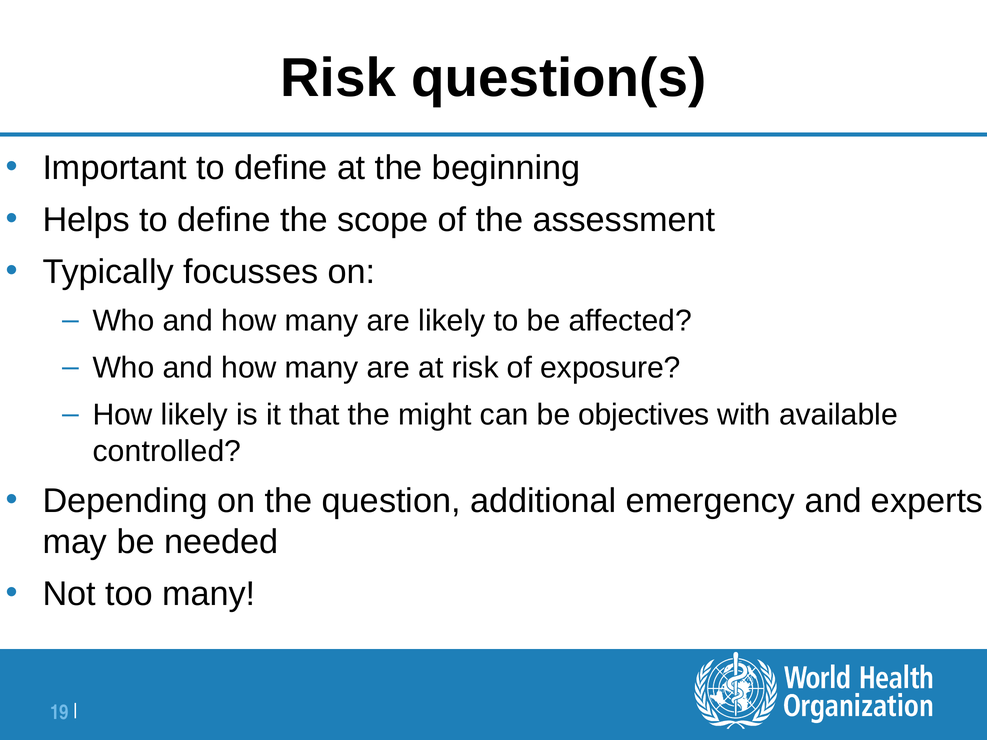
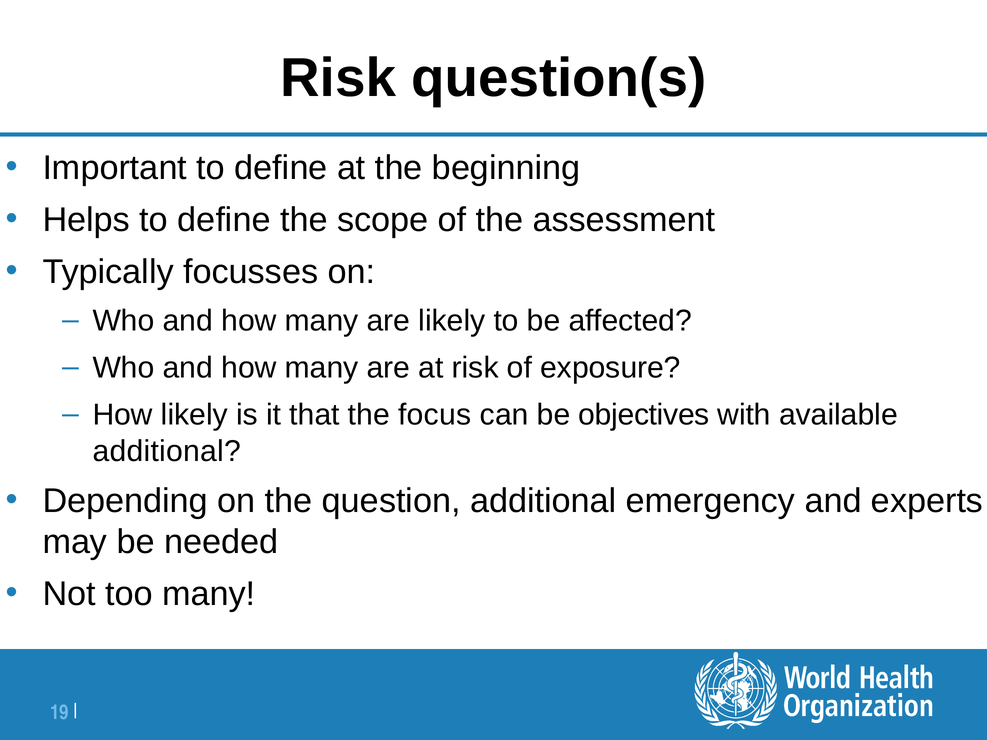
might: might -> focus
controlled at (167, 451): controlled -> additional
